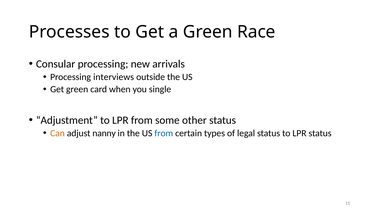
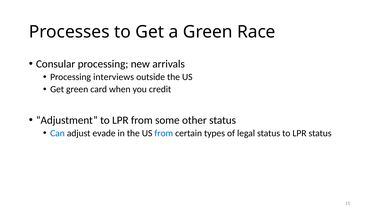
single: single -> credit
Can colour: orange -> blue
nanny: nanny -> evade
